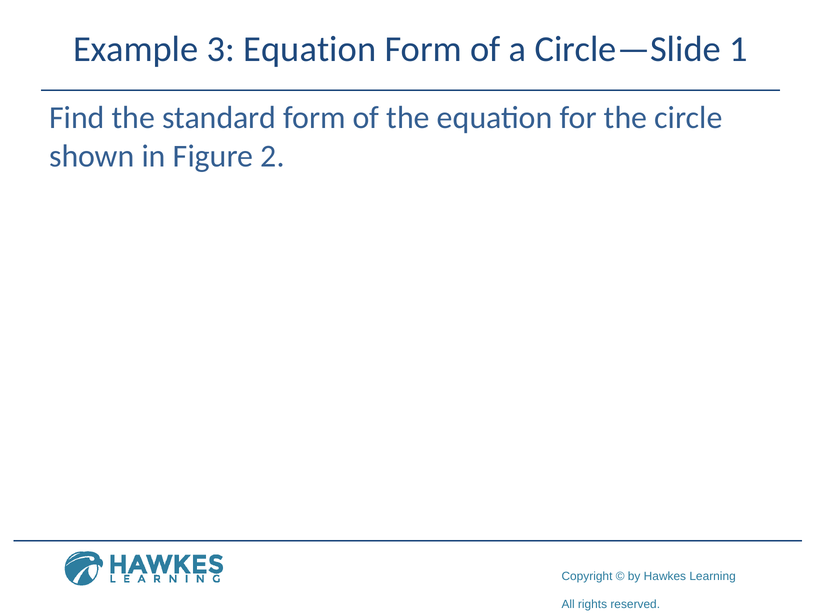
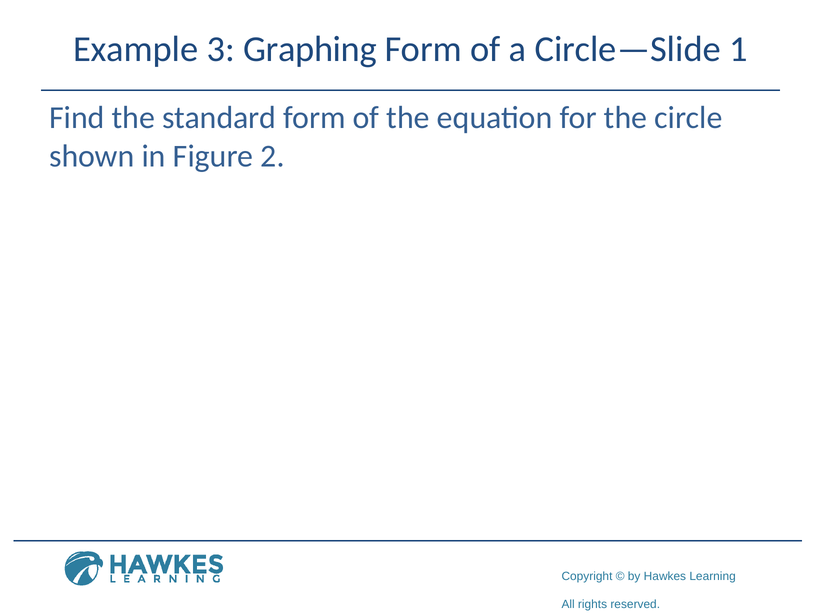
3 Equation: Equation -> Graphing
